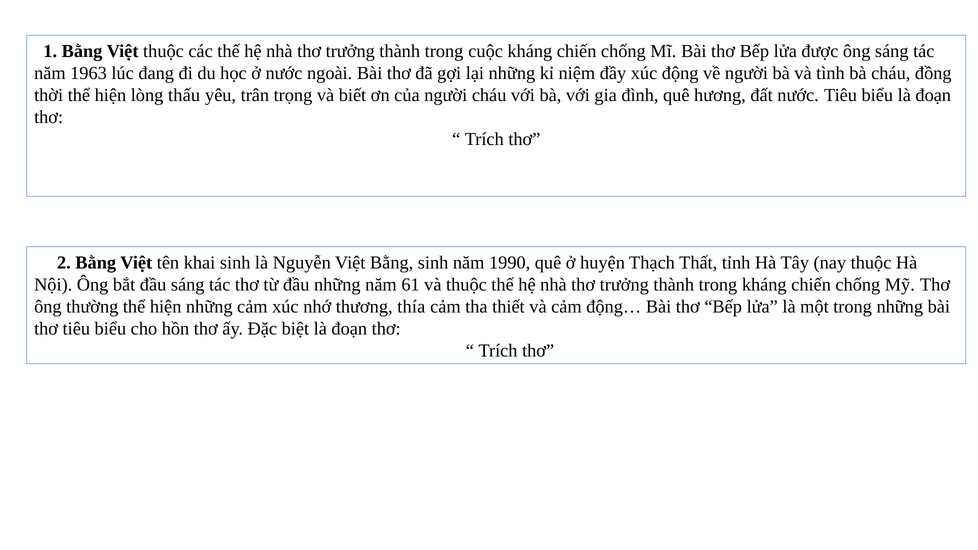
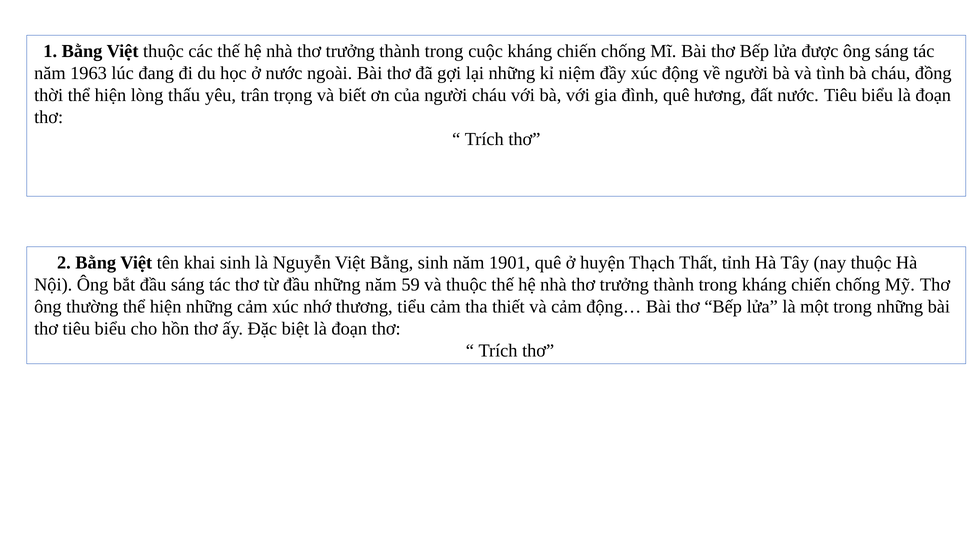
1990: 1990 -> 1901
61: 61 -> 59
thía: thía -> tiểu
